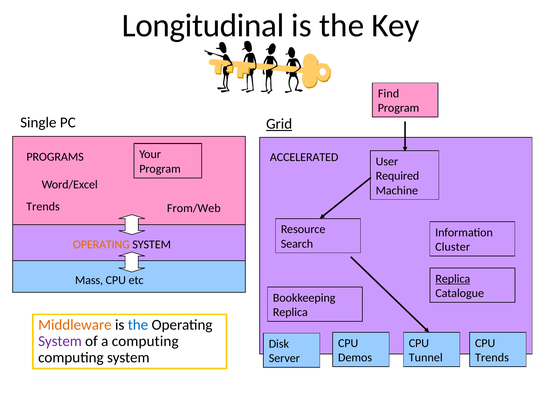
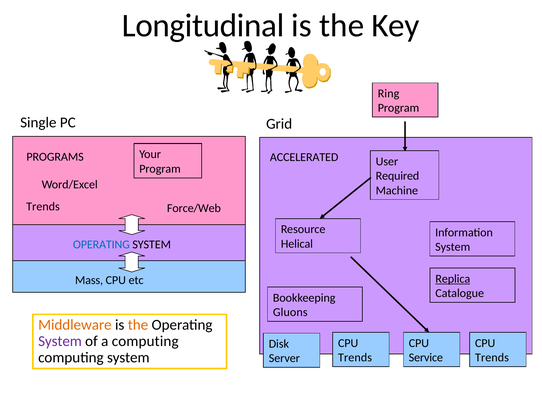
Find: Find -> Ring
Grid underline: present -> none
From/Web: From/Web -> Force/Web
Search: Search -> Helical
OPERATING at (101, 244) colour: orange -> blue
Cluster at (453, 247): Cluster -> System
Replica at (290, 312): Replica -> Gluons
the at (138, 325) colour: blue -> orange
Demos at (355, 357): Demos -> Trends
Tunnel: Tunnel -> Service
